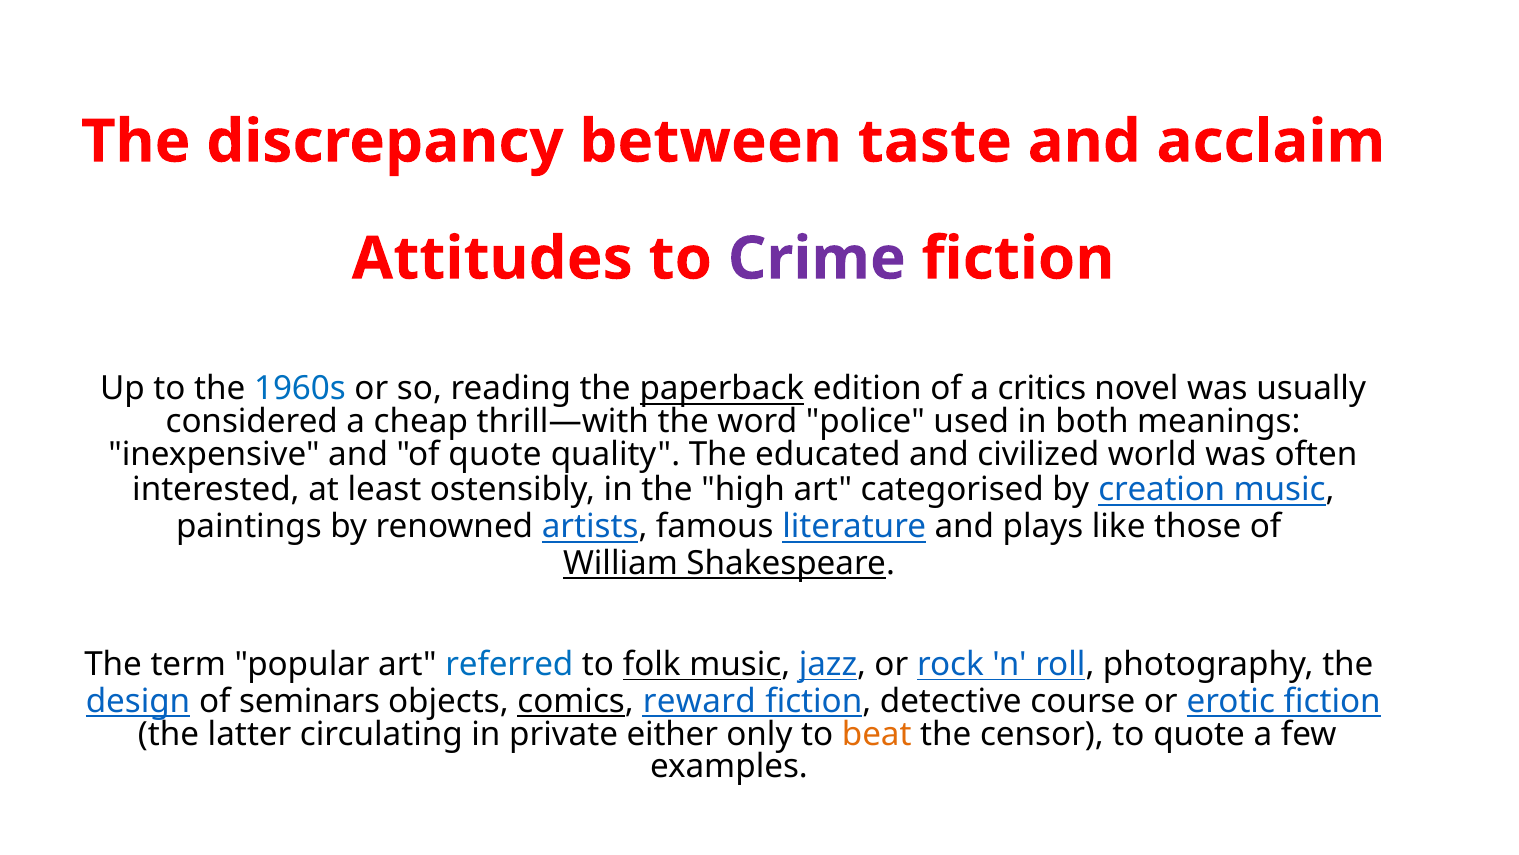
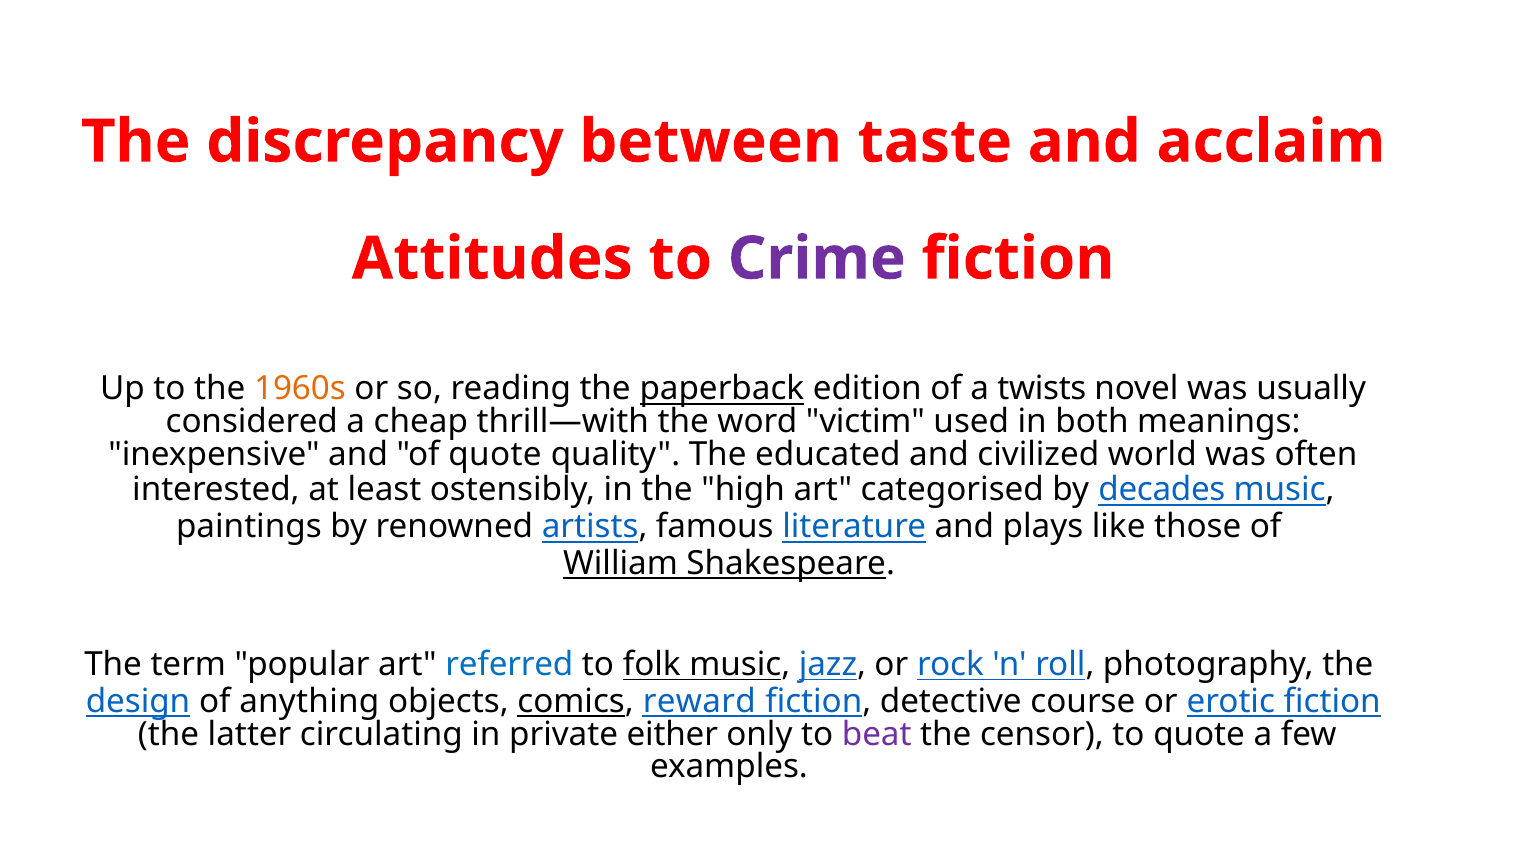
1960s colour: blue -> orange
critics: critics -> twists
police: police -> victim
creation: creation -> decades
seminars: seminars -> anything
beat colour: orange -> purple
